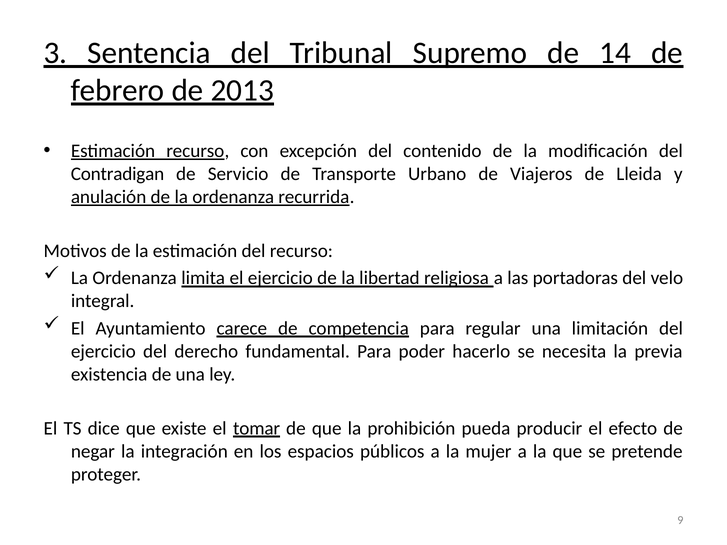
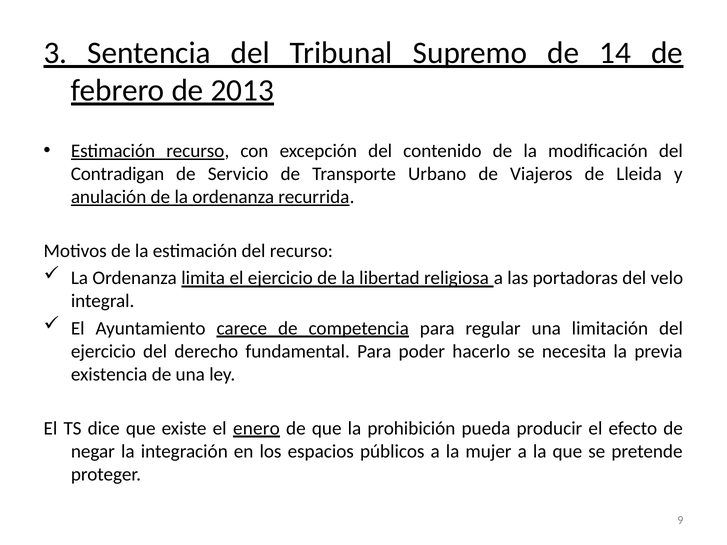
tomar: tomar -> enero
